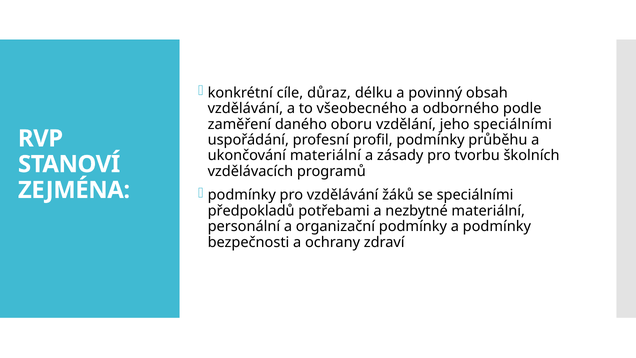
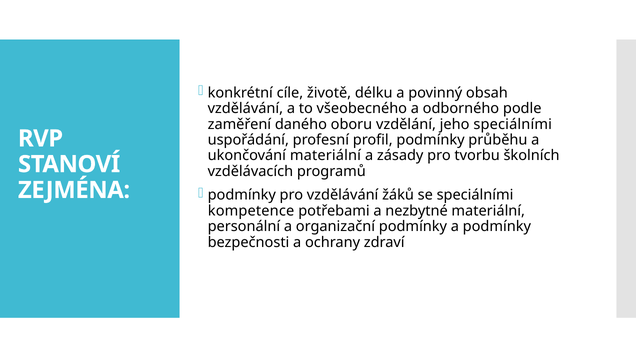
důraz: důraz -> životě
předpokladů: předpokladů -> kompetence
